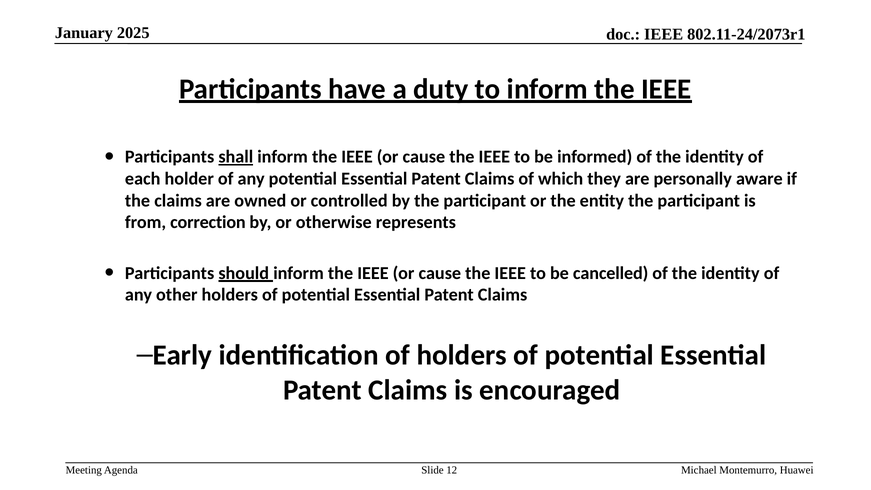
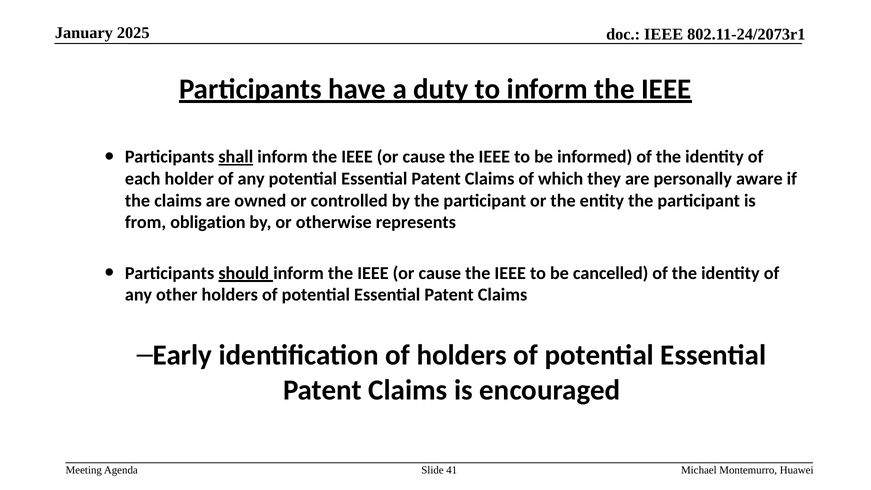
correction: correction -> obligation
12: 12 -> 41
